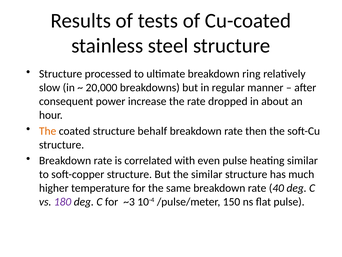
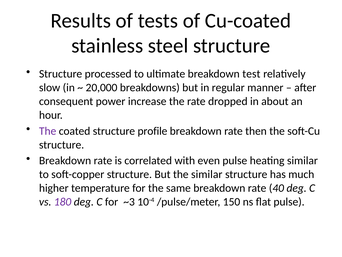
ring: ring -> test
The at (48, 131) colour: orange -> purple
behalf: behalf -> profile
